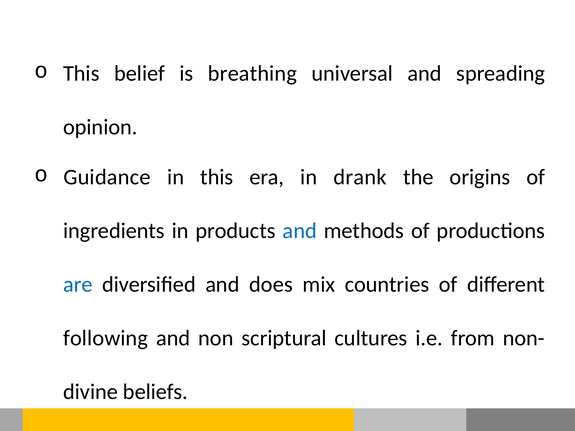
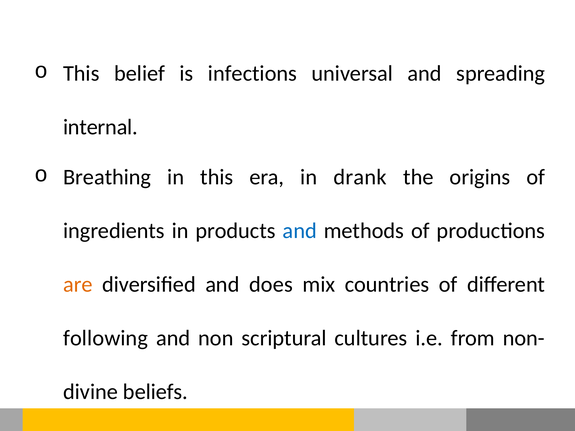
breathing: breathing -> infections
opinion: opinion -> internal
Guidance: Guidance -> Breathing
are colour: blue -> orange
